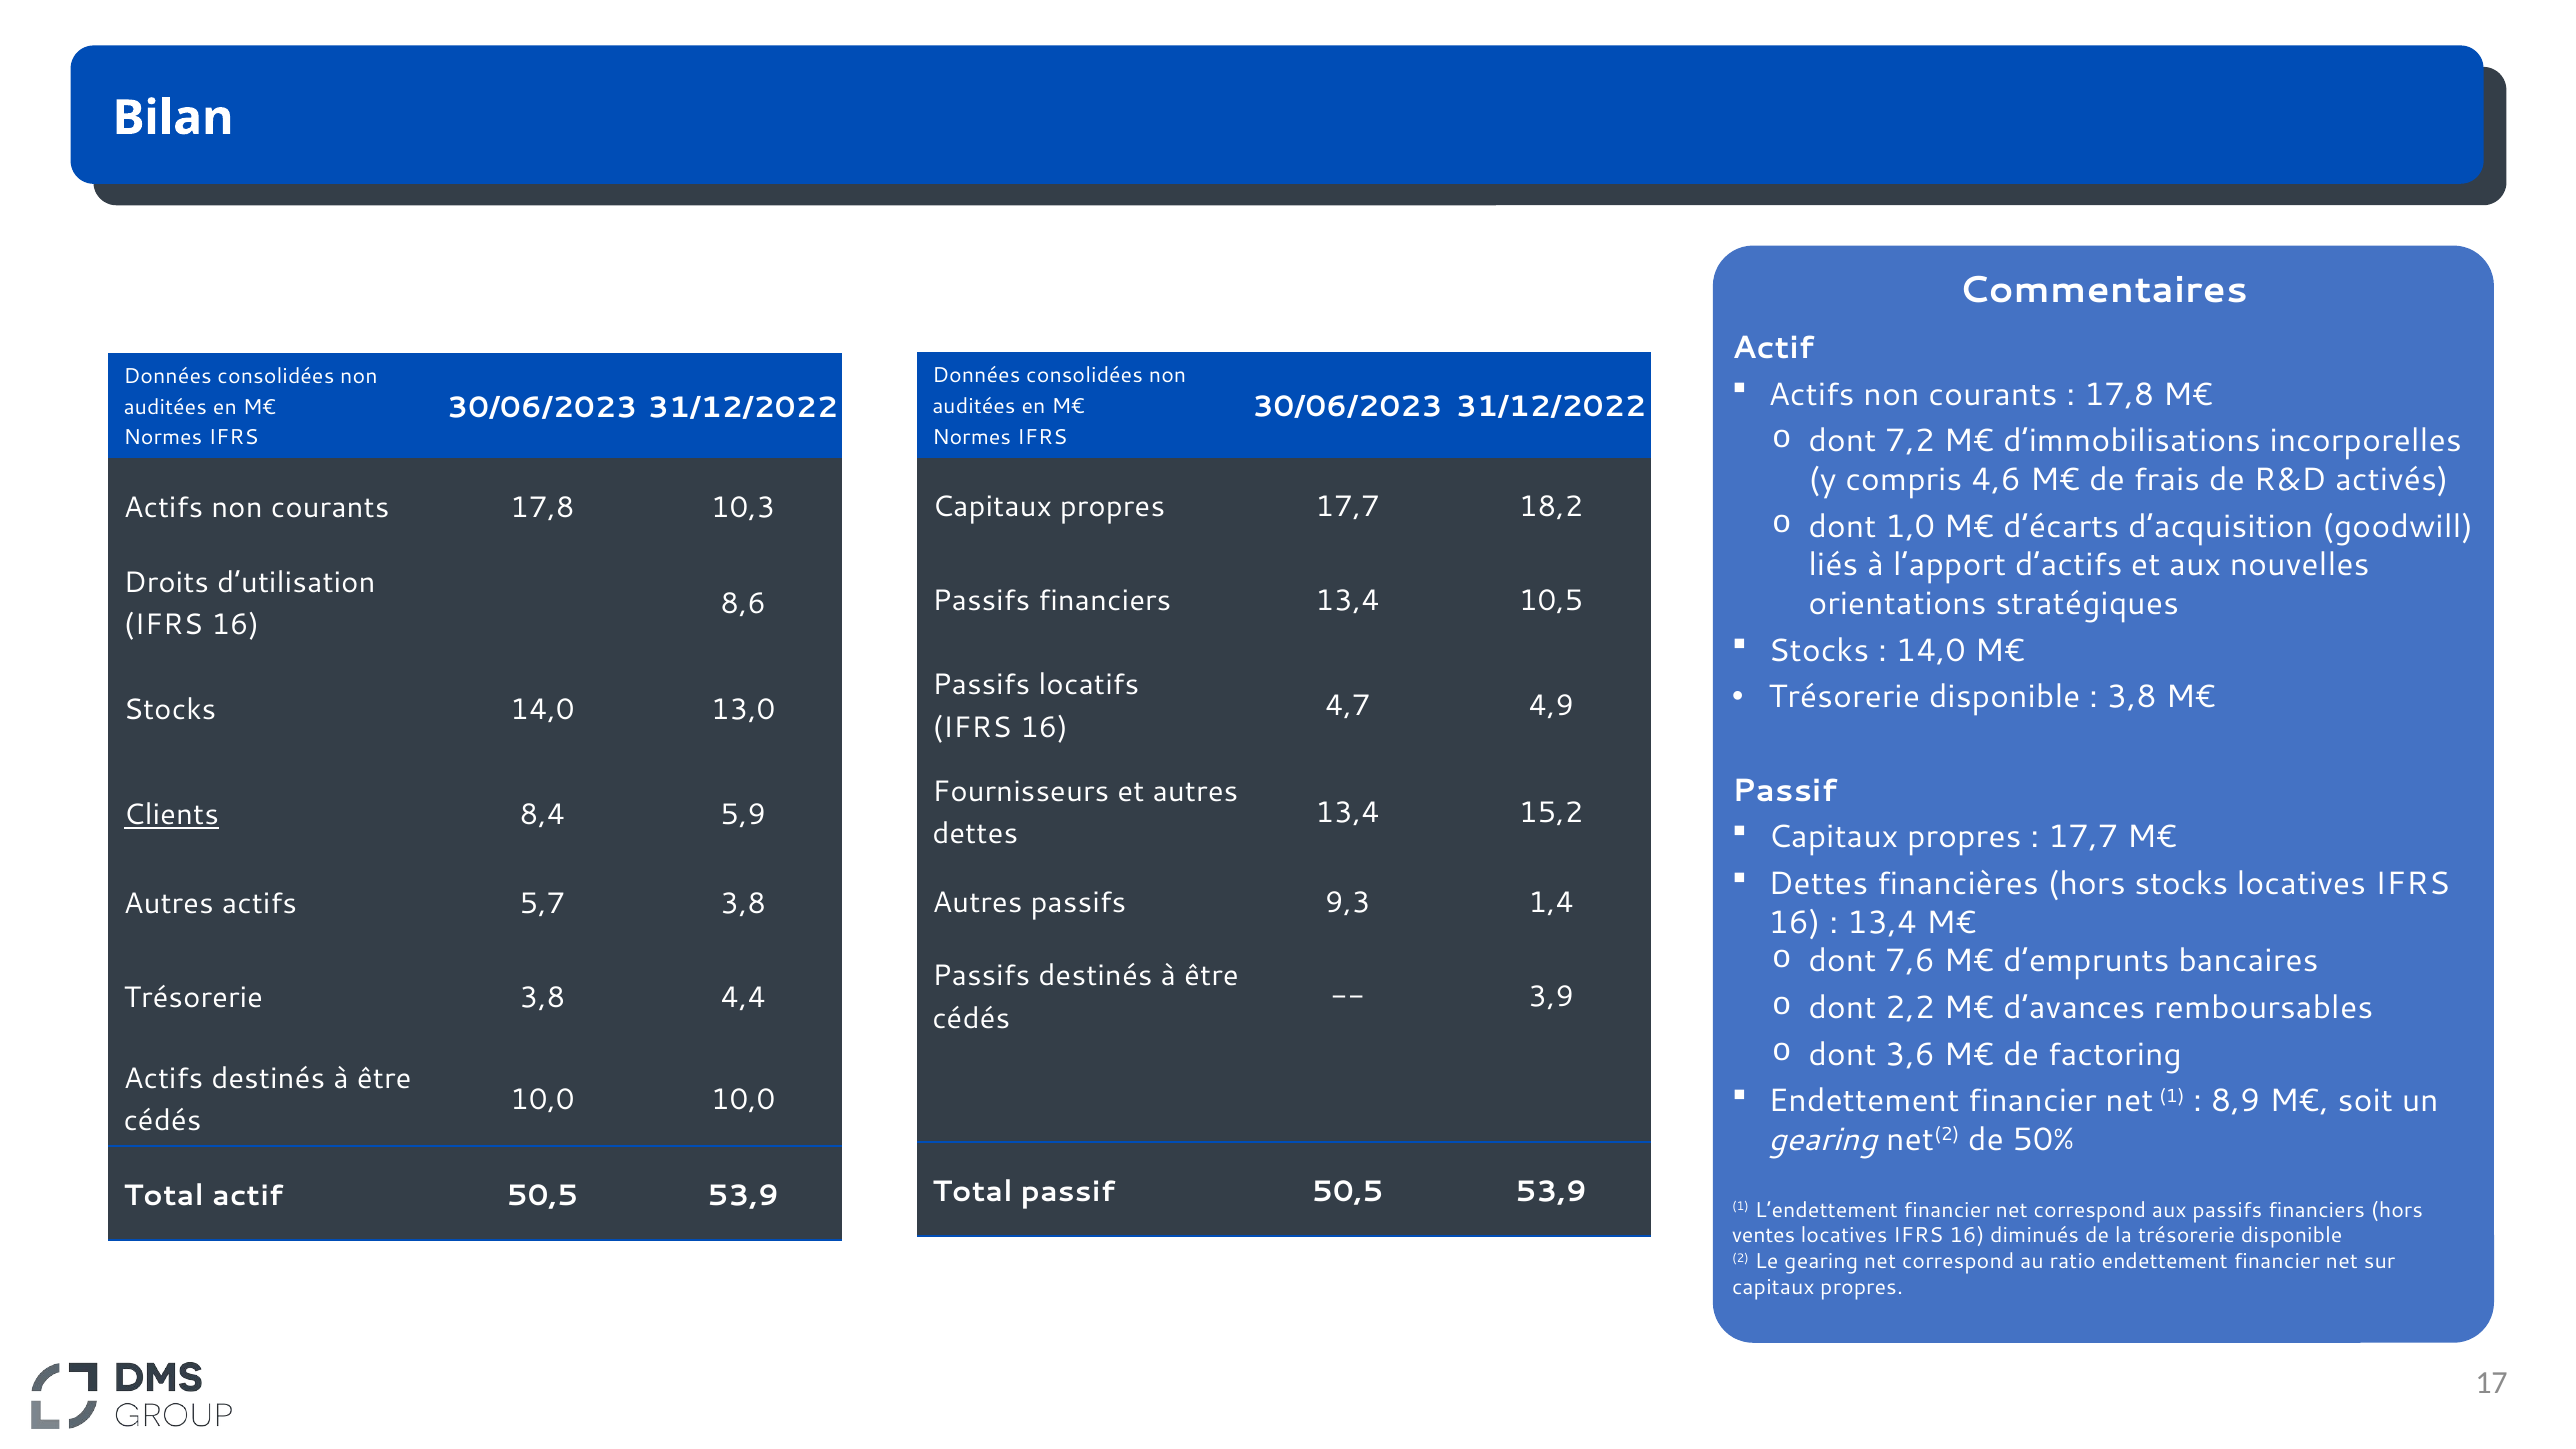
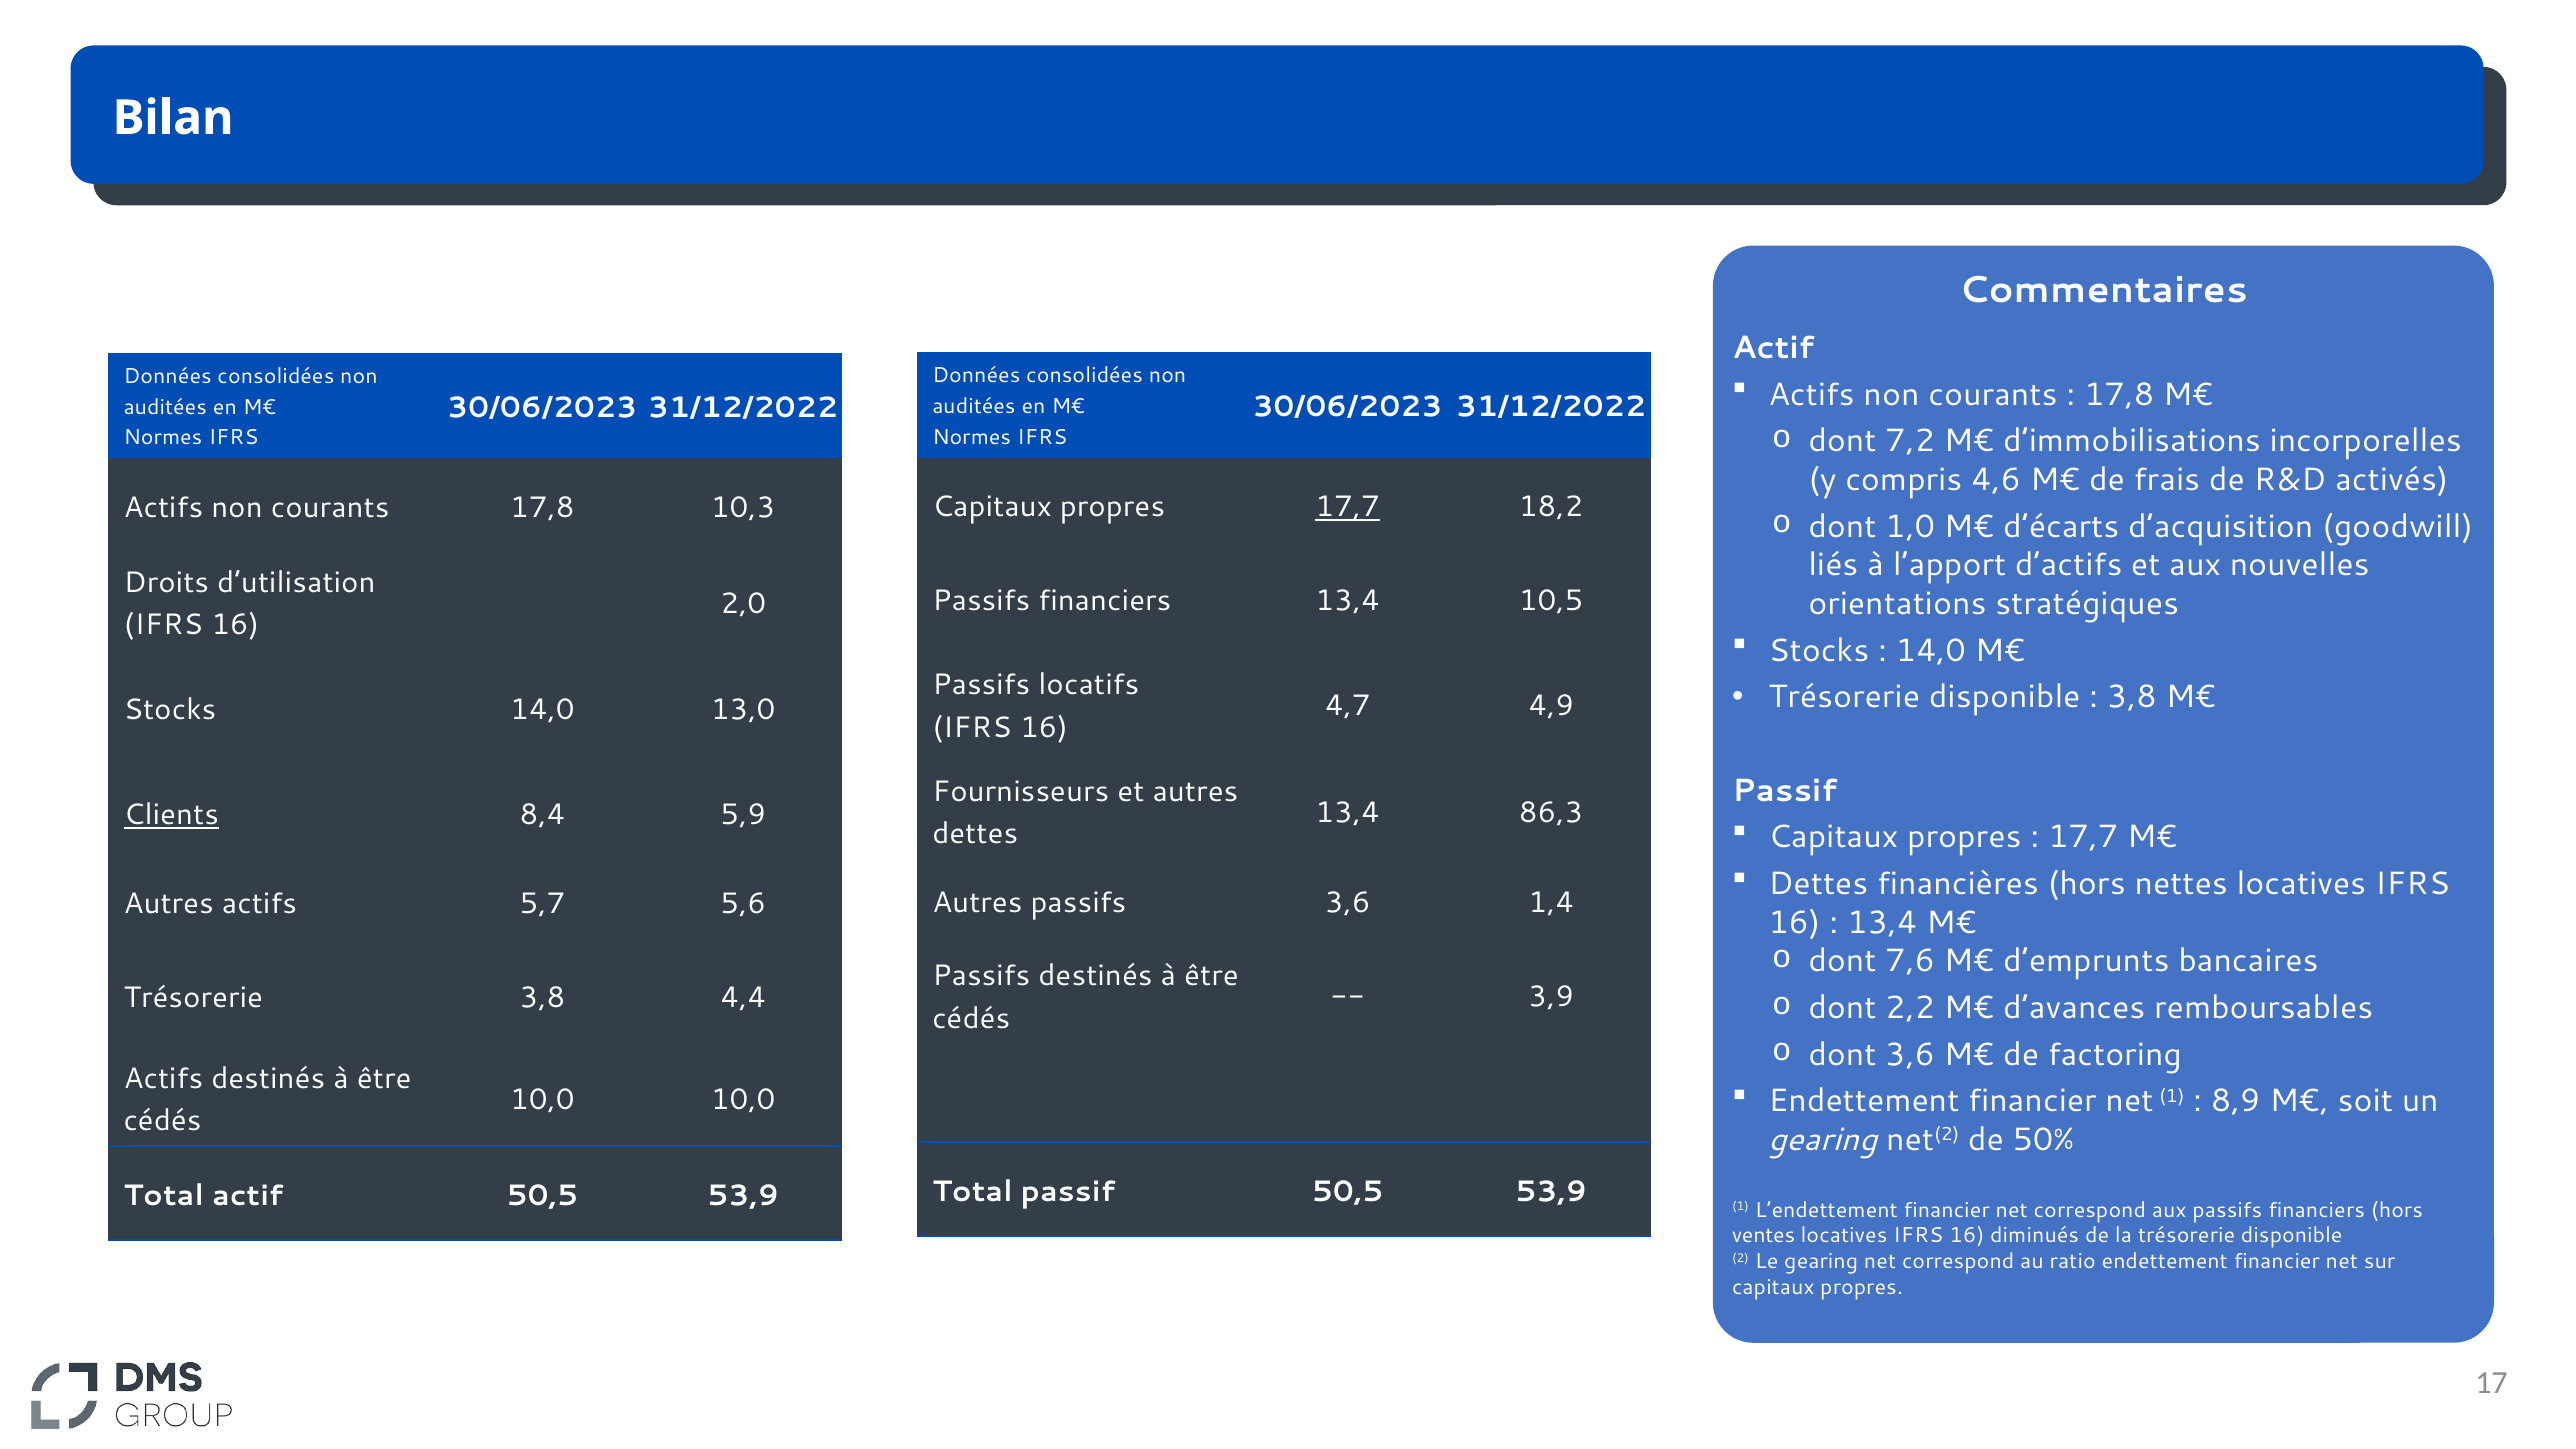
17,7 at (1348, 507) underline: none -> present
8,6: 8,6 -> 2,0
15,2: 15,2 -> 86,3
hors stocks: stocks -> nettes
passifs 9,3: 9,3 -> 3,6
5,7 3,8: 3,8 -> 5,6
